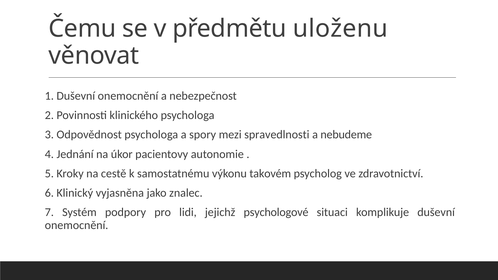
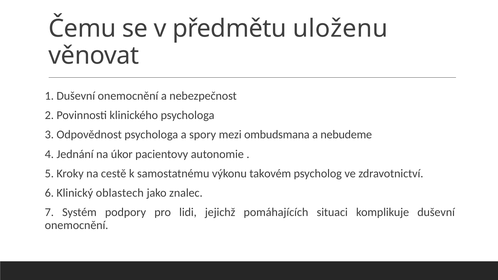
spravedlnosti: spravedlnosti -> ombudsmana
vyjasněna: vyjasněna -> oblastech
psychologové: psychologové -> pomáhajících
